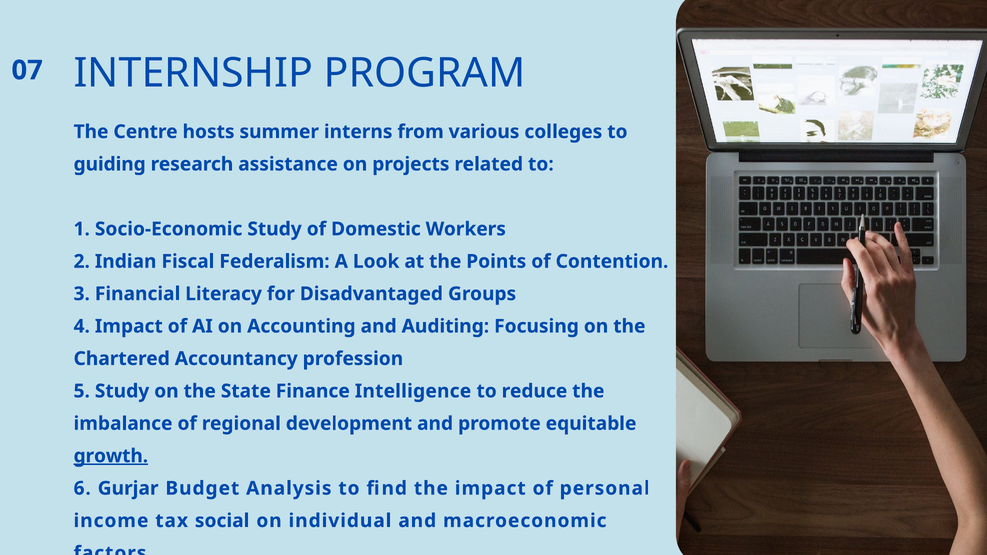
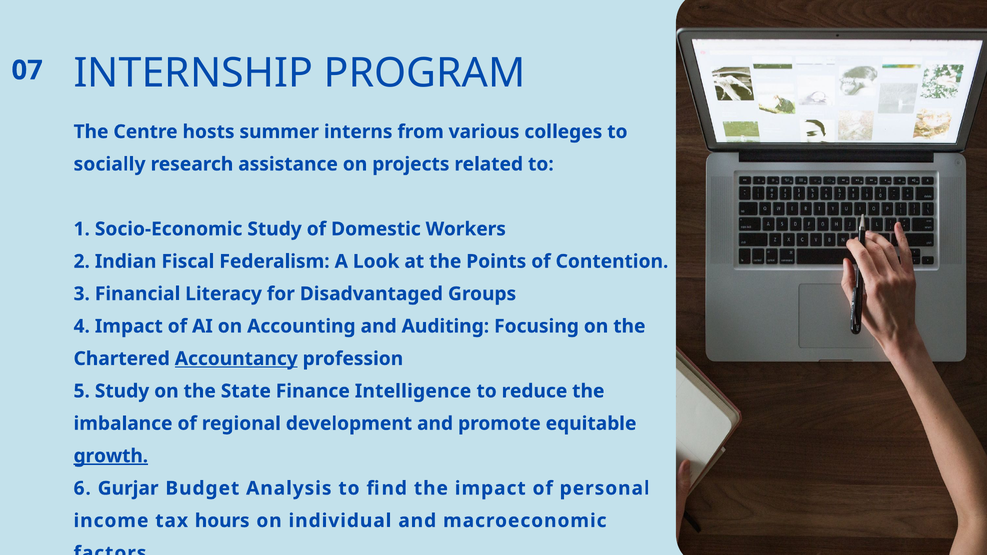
guiding: guiding -> socially
Accountancy underline: none -> present
social: social -> hours
